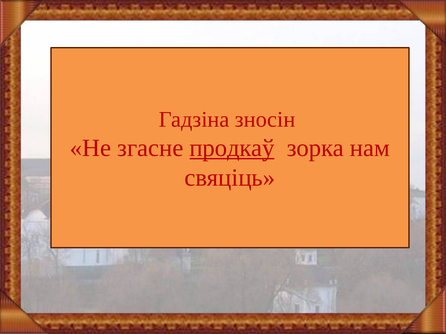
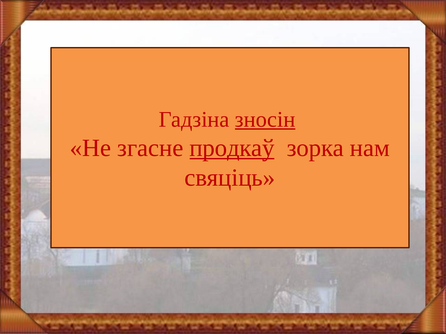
зносін underline: none -> present
